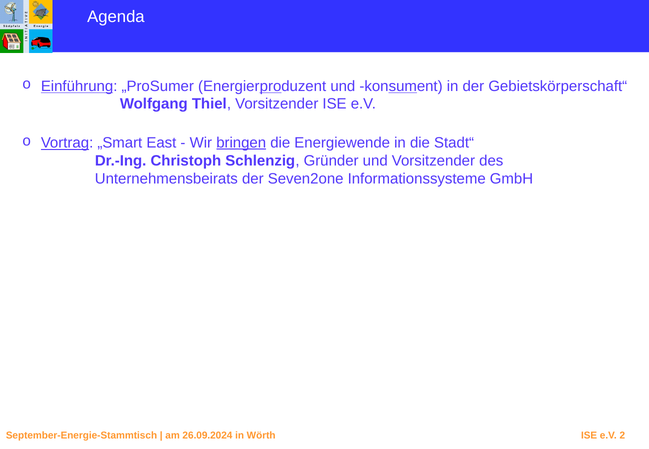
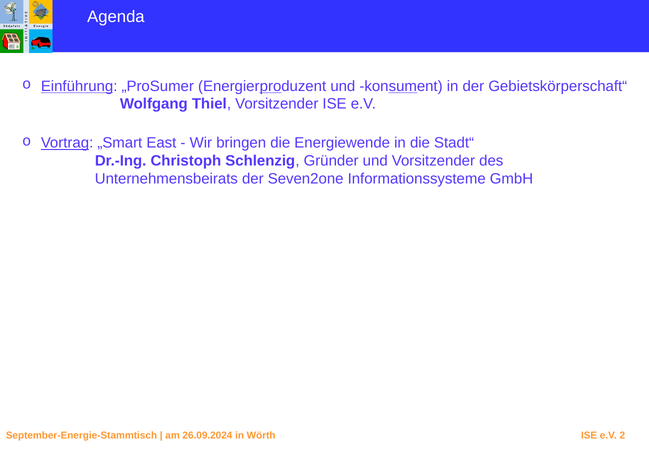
bringen underline: present -> none
